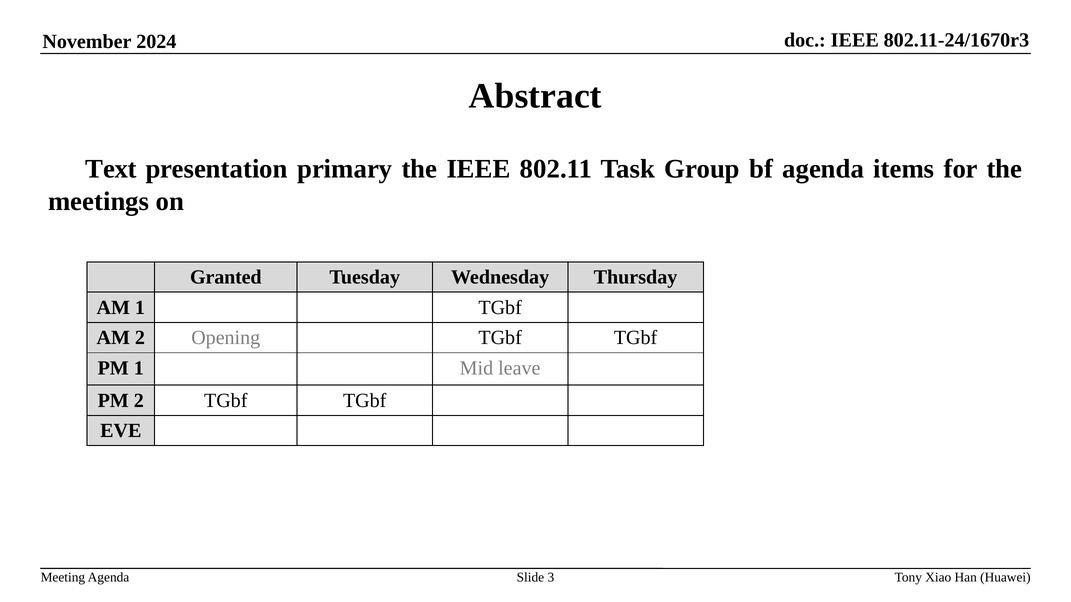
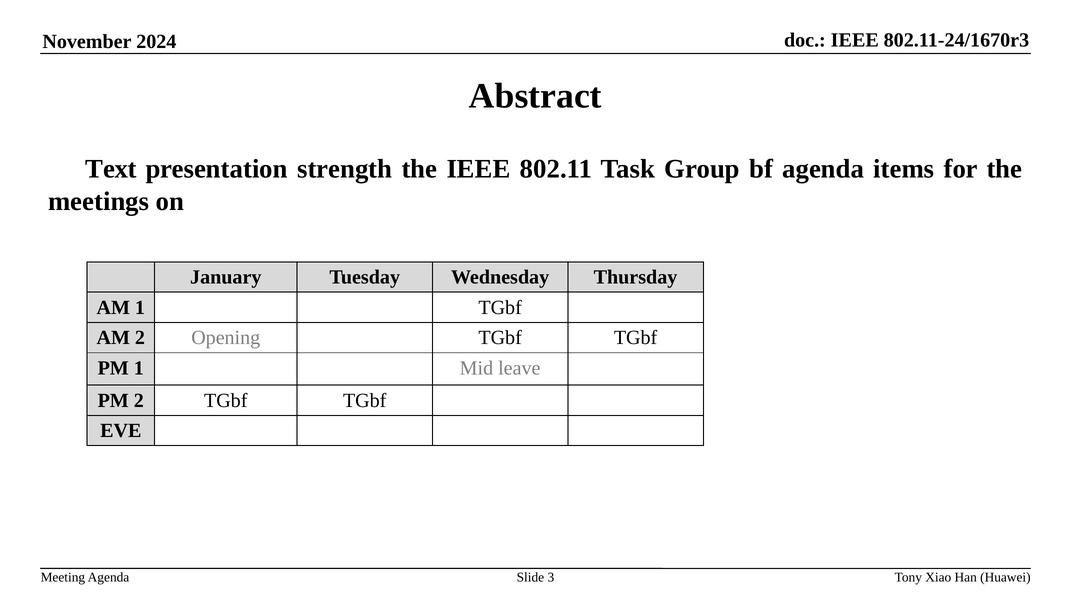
primary: primary -> strength
Granted: Granted -> January
